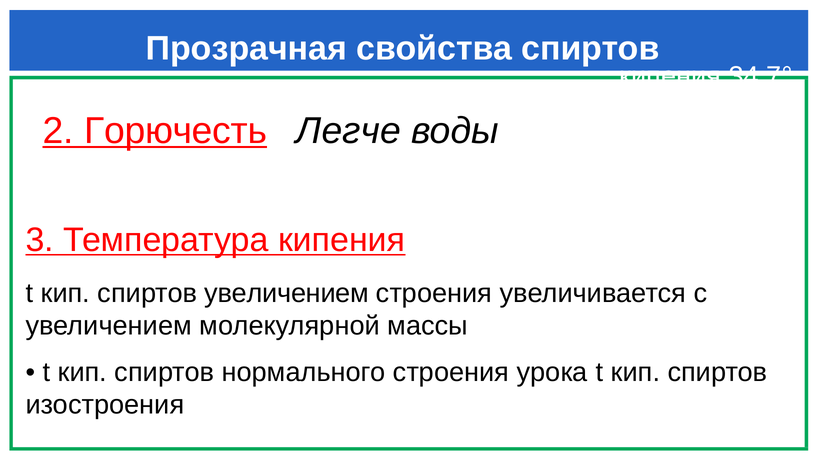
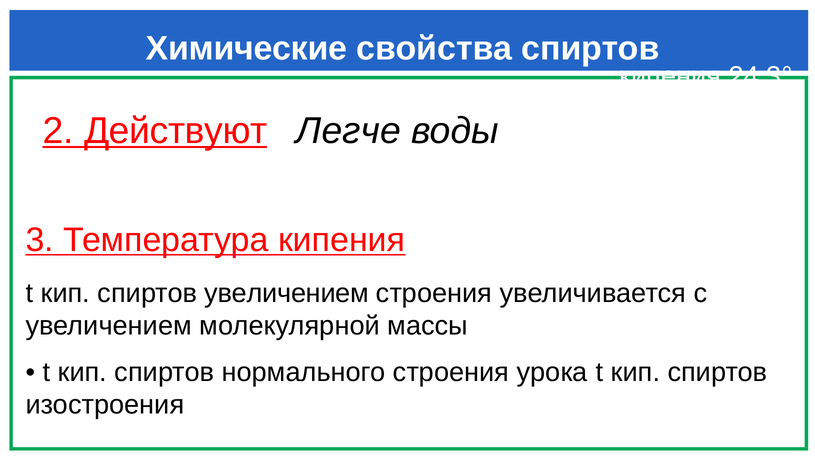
Прозрачная: Прозрачная -> Химические
34,7°: 34,7° -> 24,3°
Горючесть: Горючесть -> Действуют
